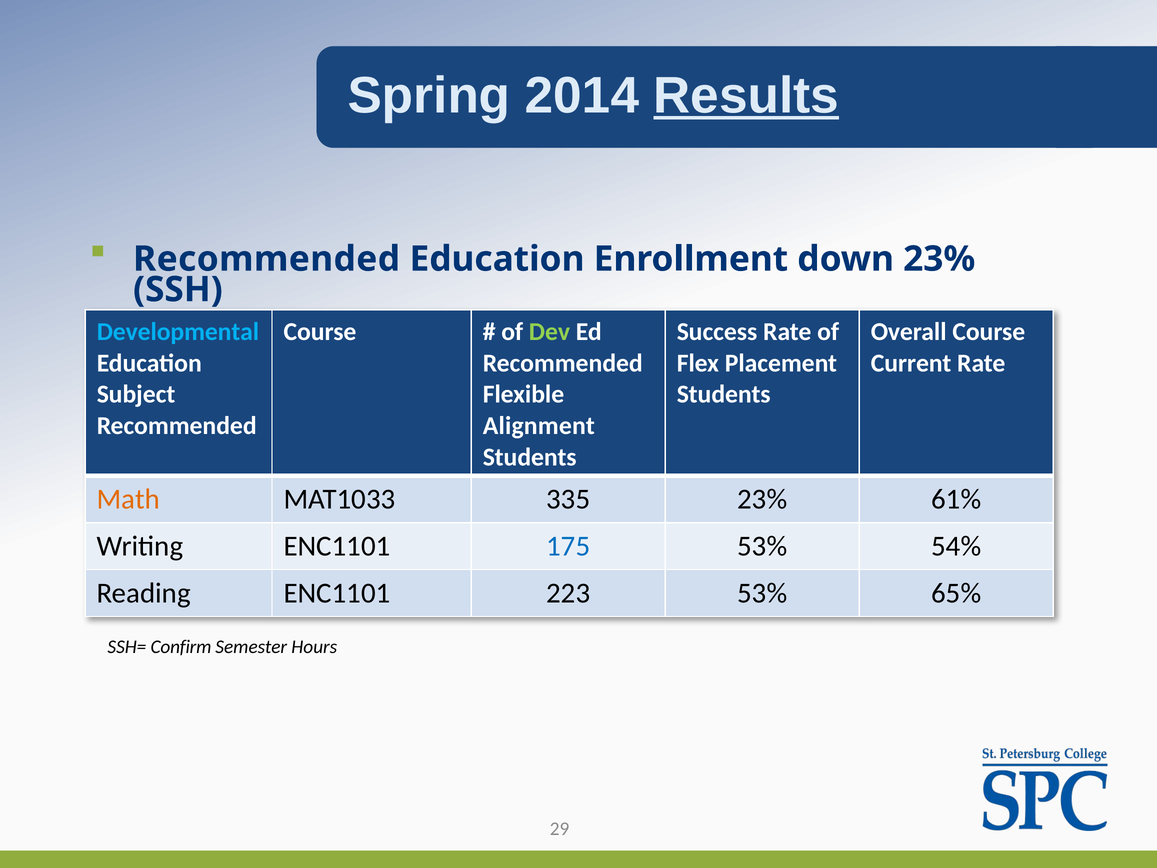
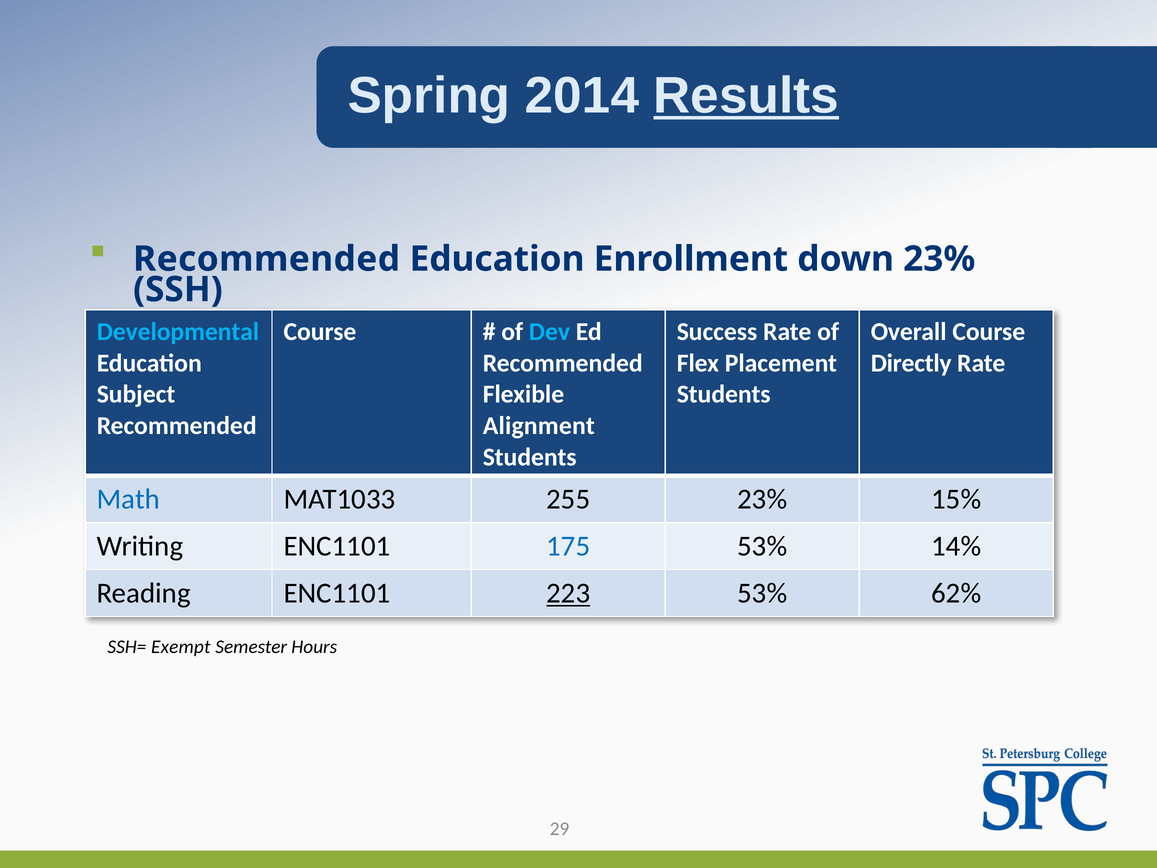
Dev colour: light green -> light blue
Current: Current -> Directly
Math colour: orange -> blue
335: 335 -> 255
61%: 61% -> 15%
54%: 54% -> 14%
223 underline: none -> present
65%: 65% -> 62%
Confirm: Confirm -> Exempt
